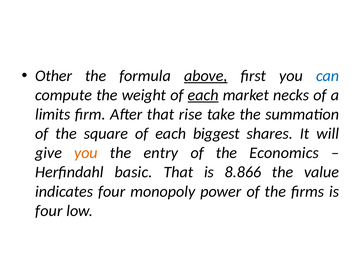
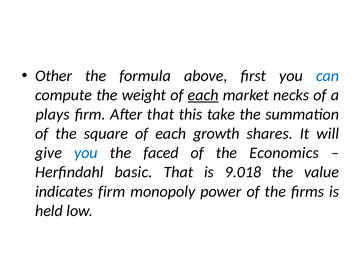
above underline: present -> none
limits: limits -> plays
rise: rise -> this
biggest: biggest -> growth
you at (86, 153) colour: orange -> blue
entry: entry -> faced
8.866: 8.866 -> 9.018
indicates four: four -> firm
four at (49, 211): four -> held
